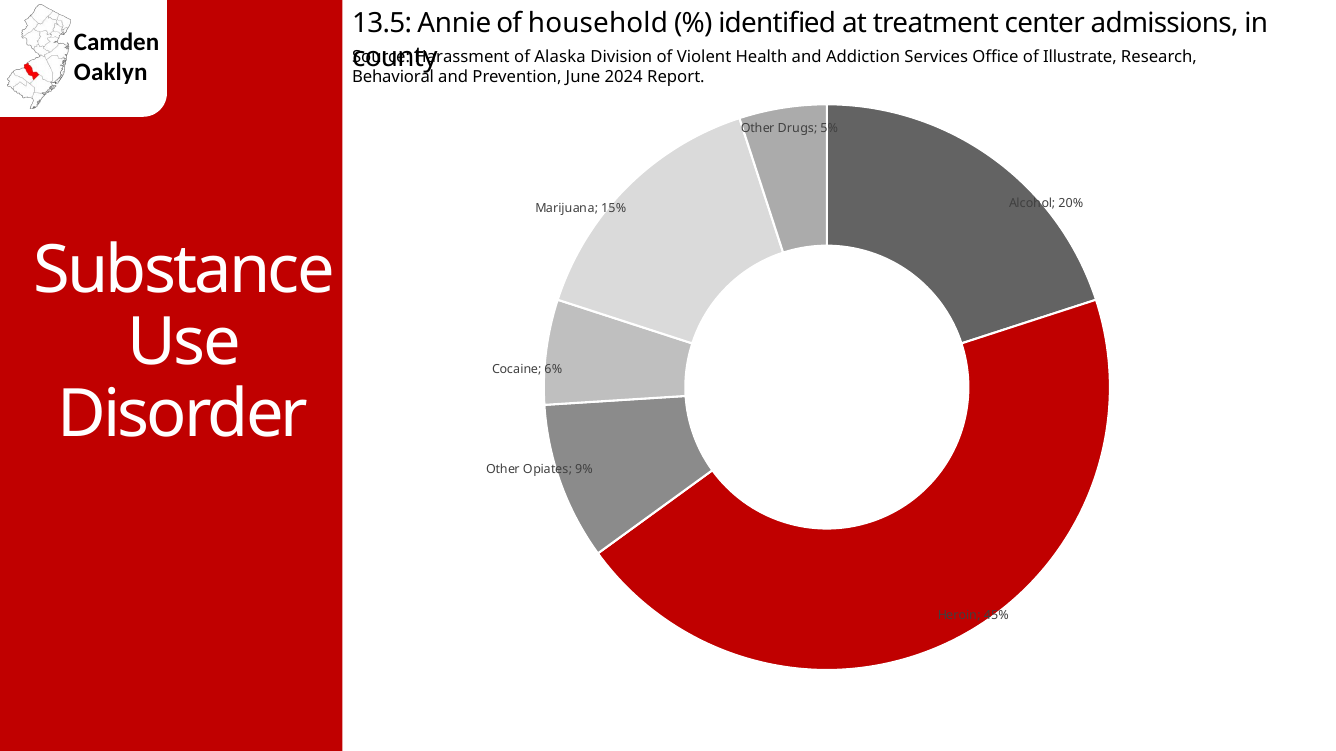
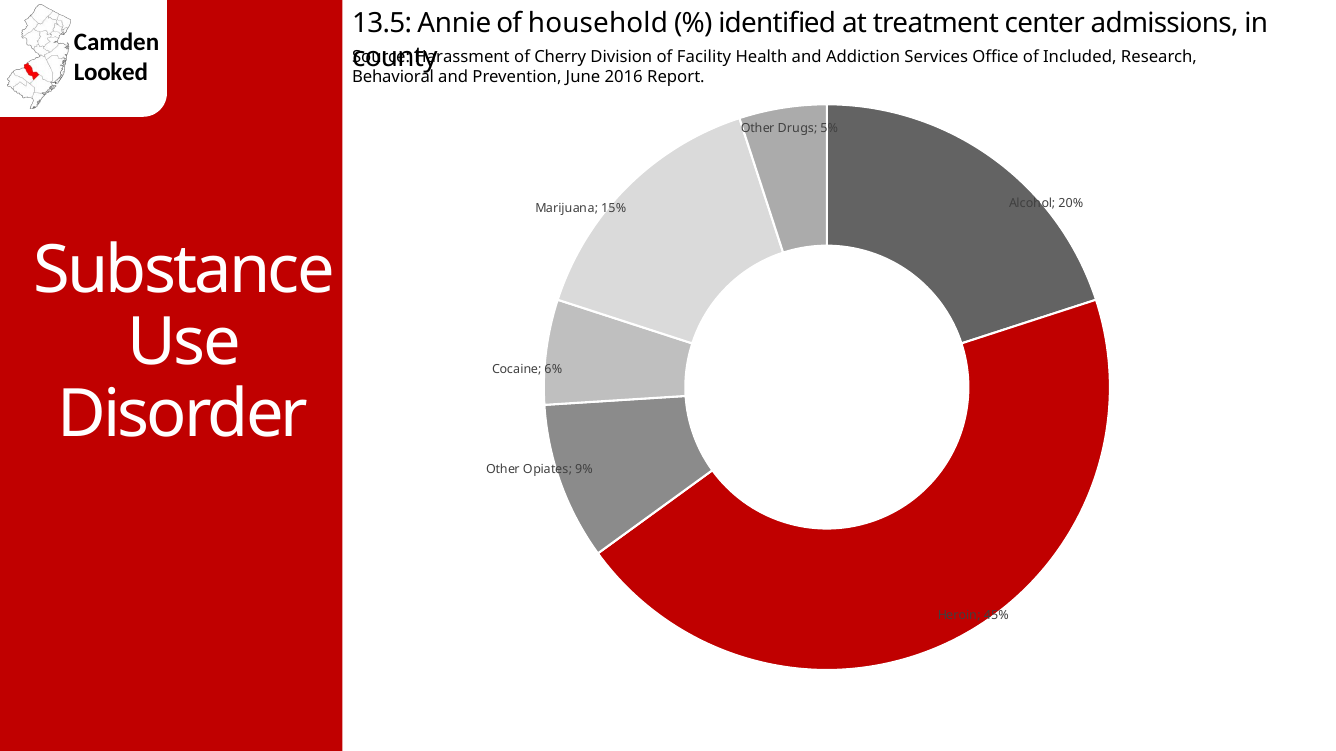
Alaska: Alaska -> Cherry
Violent: Violent -> Facility
Illustrate: Illustrate -> Included
Oaklyn: Oaklyn -> Looked
2024: 2024 -> 2016
